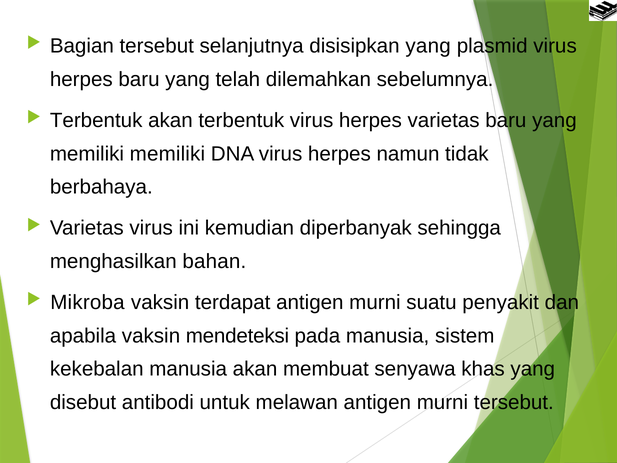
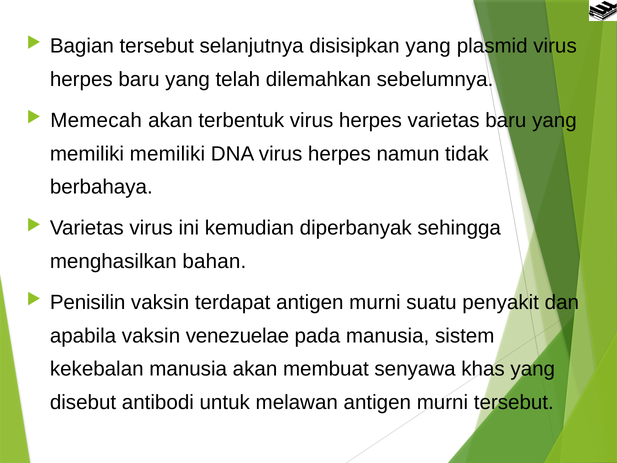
Terbentuk at (96, 120): Terbentuk -> Memecah
Mikroba: Mikroba -> Penisilin
mendeteksi: mendeteksi -> venezuelae
